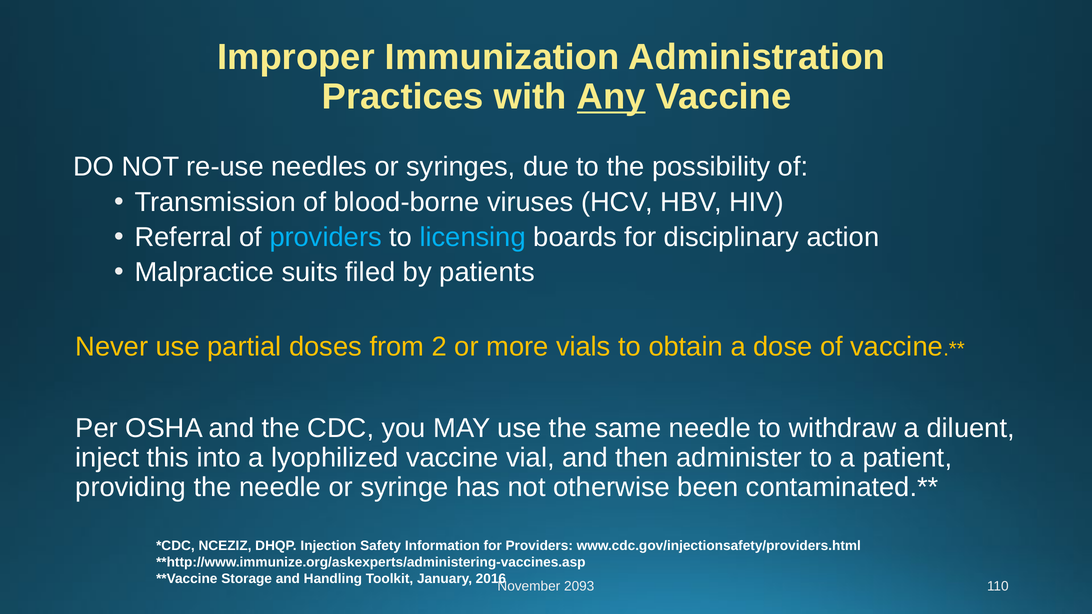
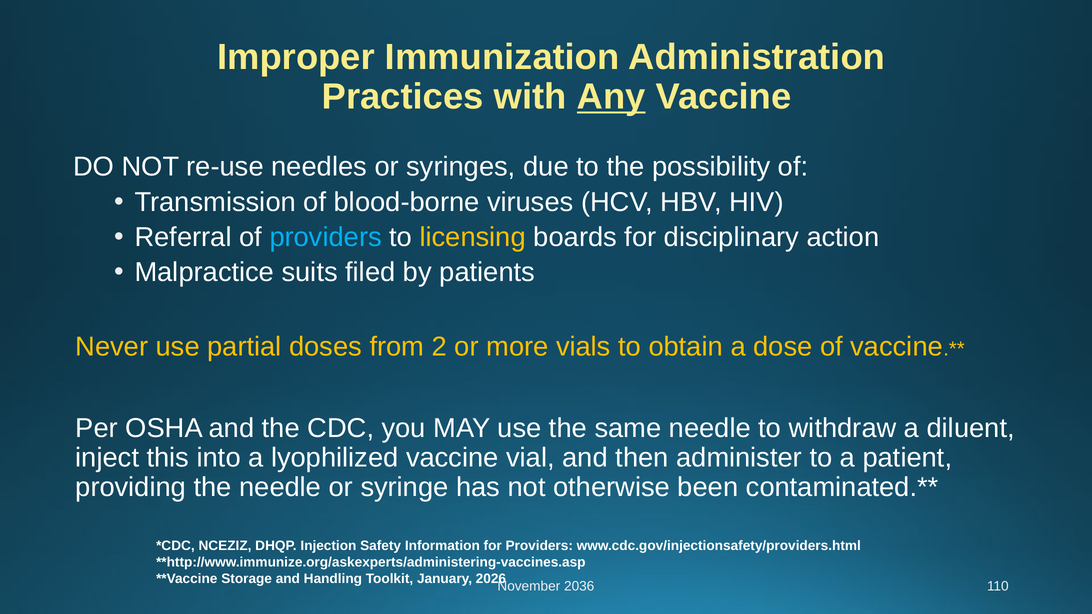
licensing colour: light blue -> yellow
2016: 2016 -> 2026
2093: 2093 -> 2036
